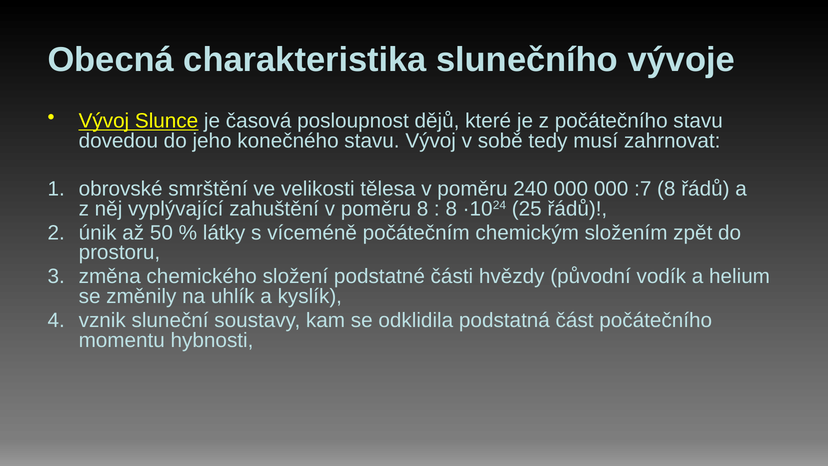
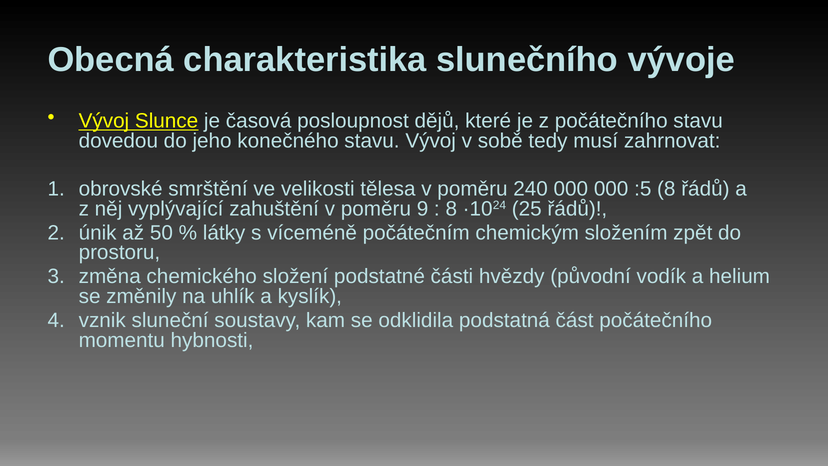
:7: :7 -> :5
poměru 8: 8 -> 9
